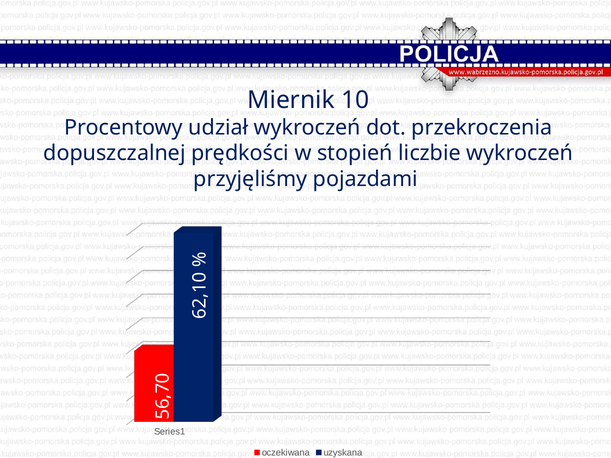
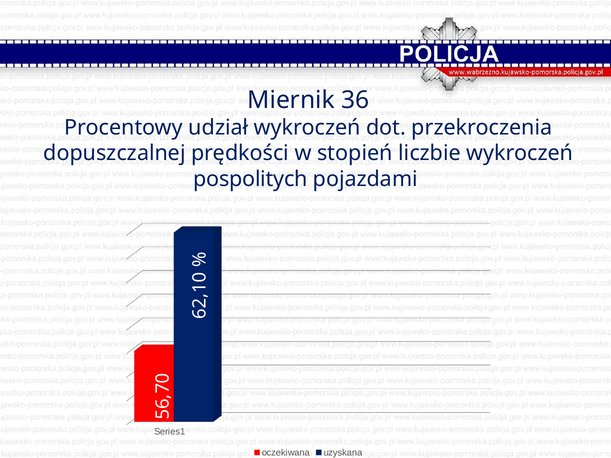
10: 10 -> 36
przyjęliśmy: przyjęliśmy -> pospolitych
